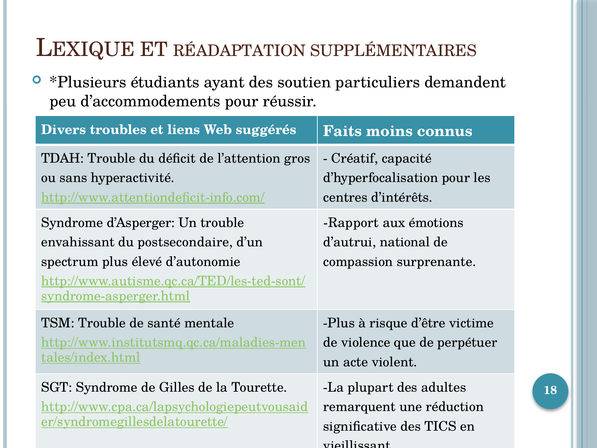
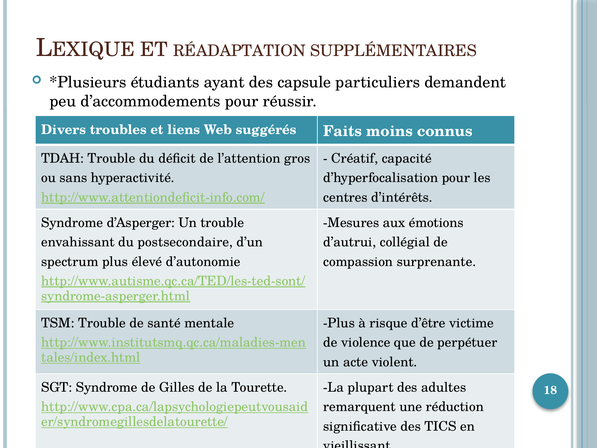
soutien: soutien -> capsule
Rapport: Rapport -> Mesures
national: national -> collégial
